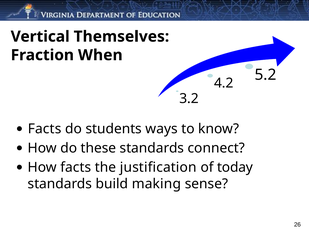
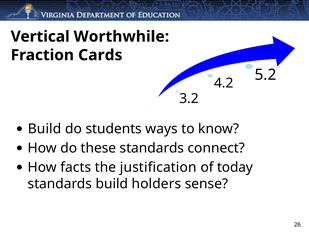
Themselves: Themselves -> Worthwhile
When: When -> Cards
Facts at (45, 129): Facts -> Build
making: making -> holders
